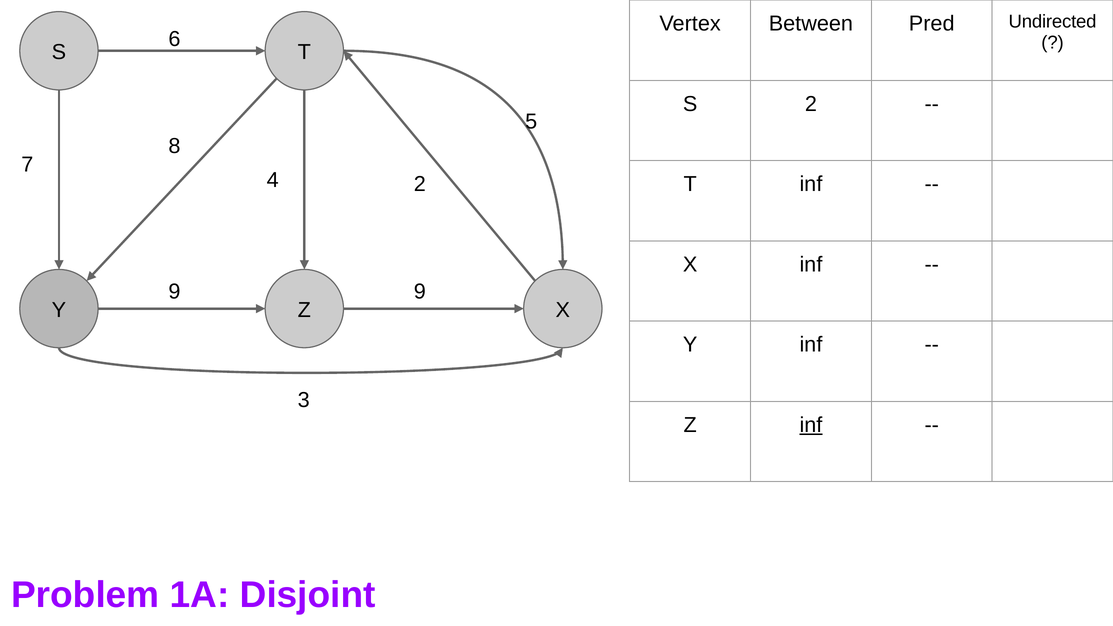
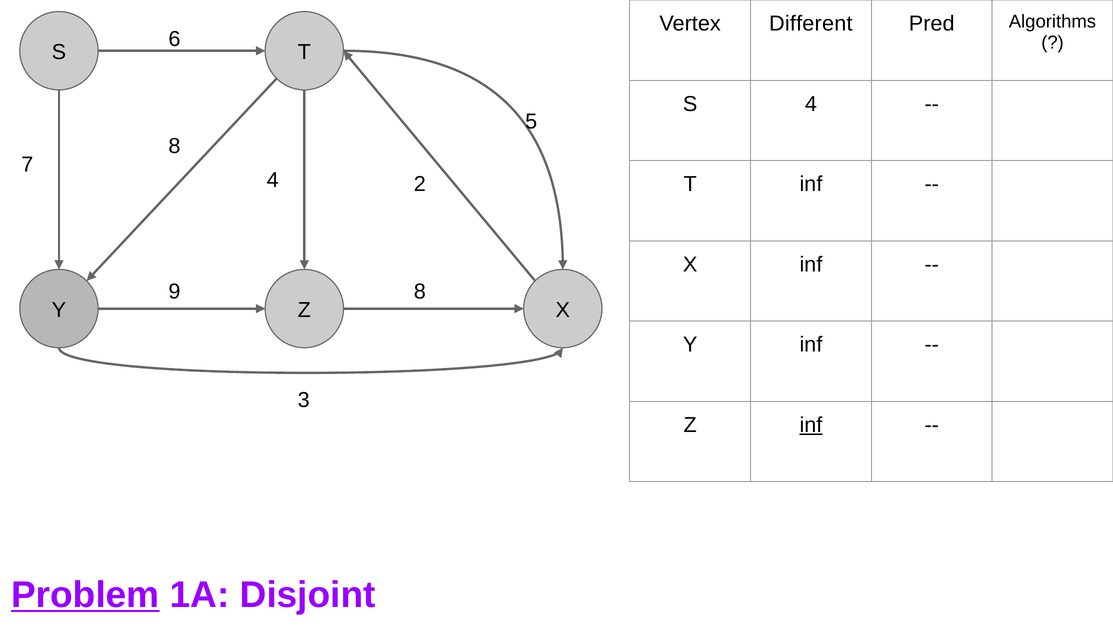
Between: Between -> Different
Undirected: Undirected -> Algorithms
S 2: 2 -> 4
9 9: 9 -> 8
Problem underline: none -> present
